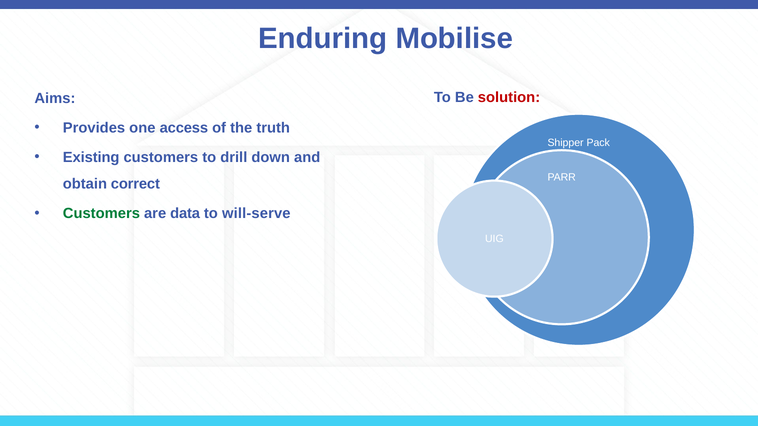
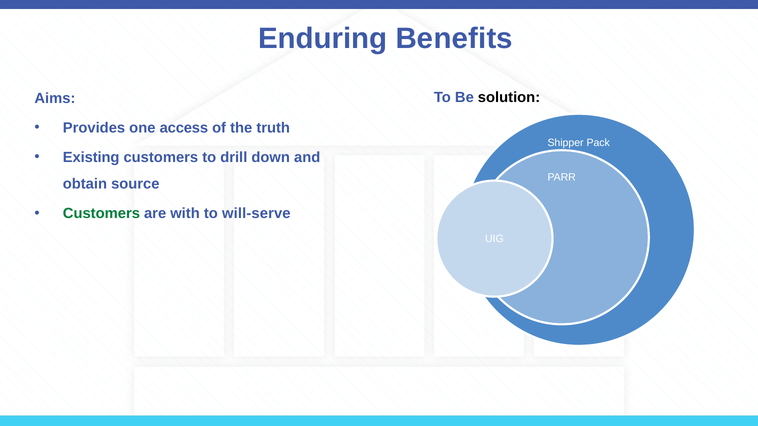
Mobilise: Mobilise -> Benefits
solution colour: red -> black
correct: correct -> source
data: data -> with
